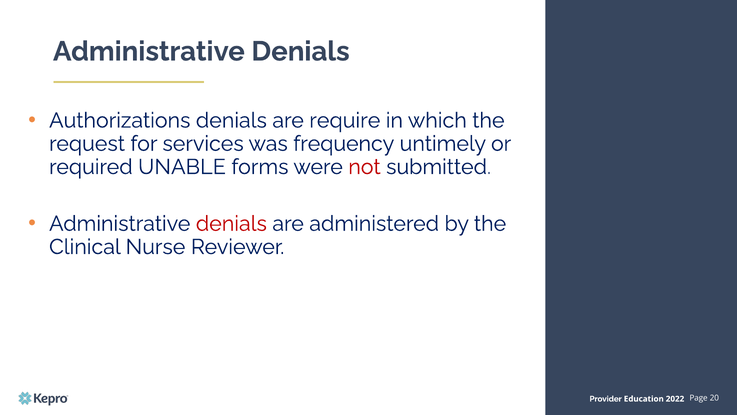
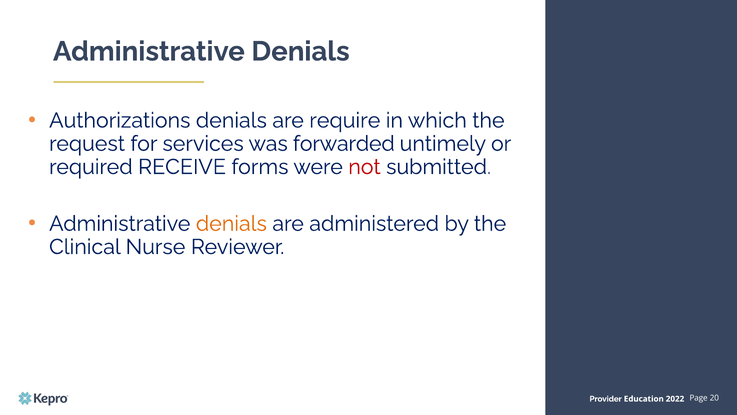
frequency: frequency -> forwarded
UNABLE: UNABLE -> RECEIVE
denials at (231, 223) colour: red -> orange
